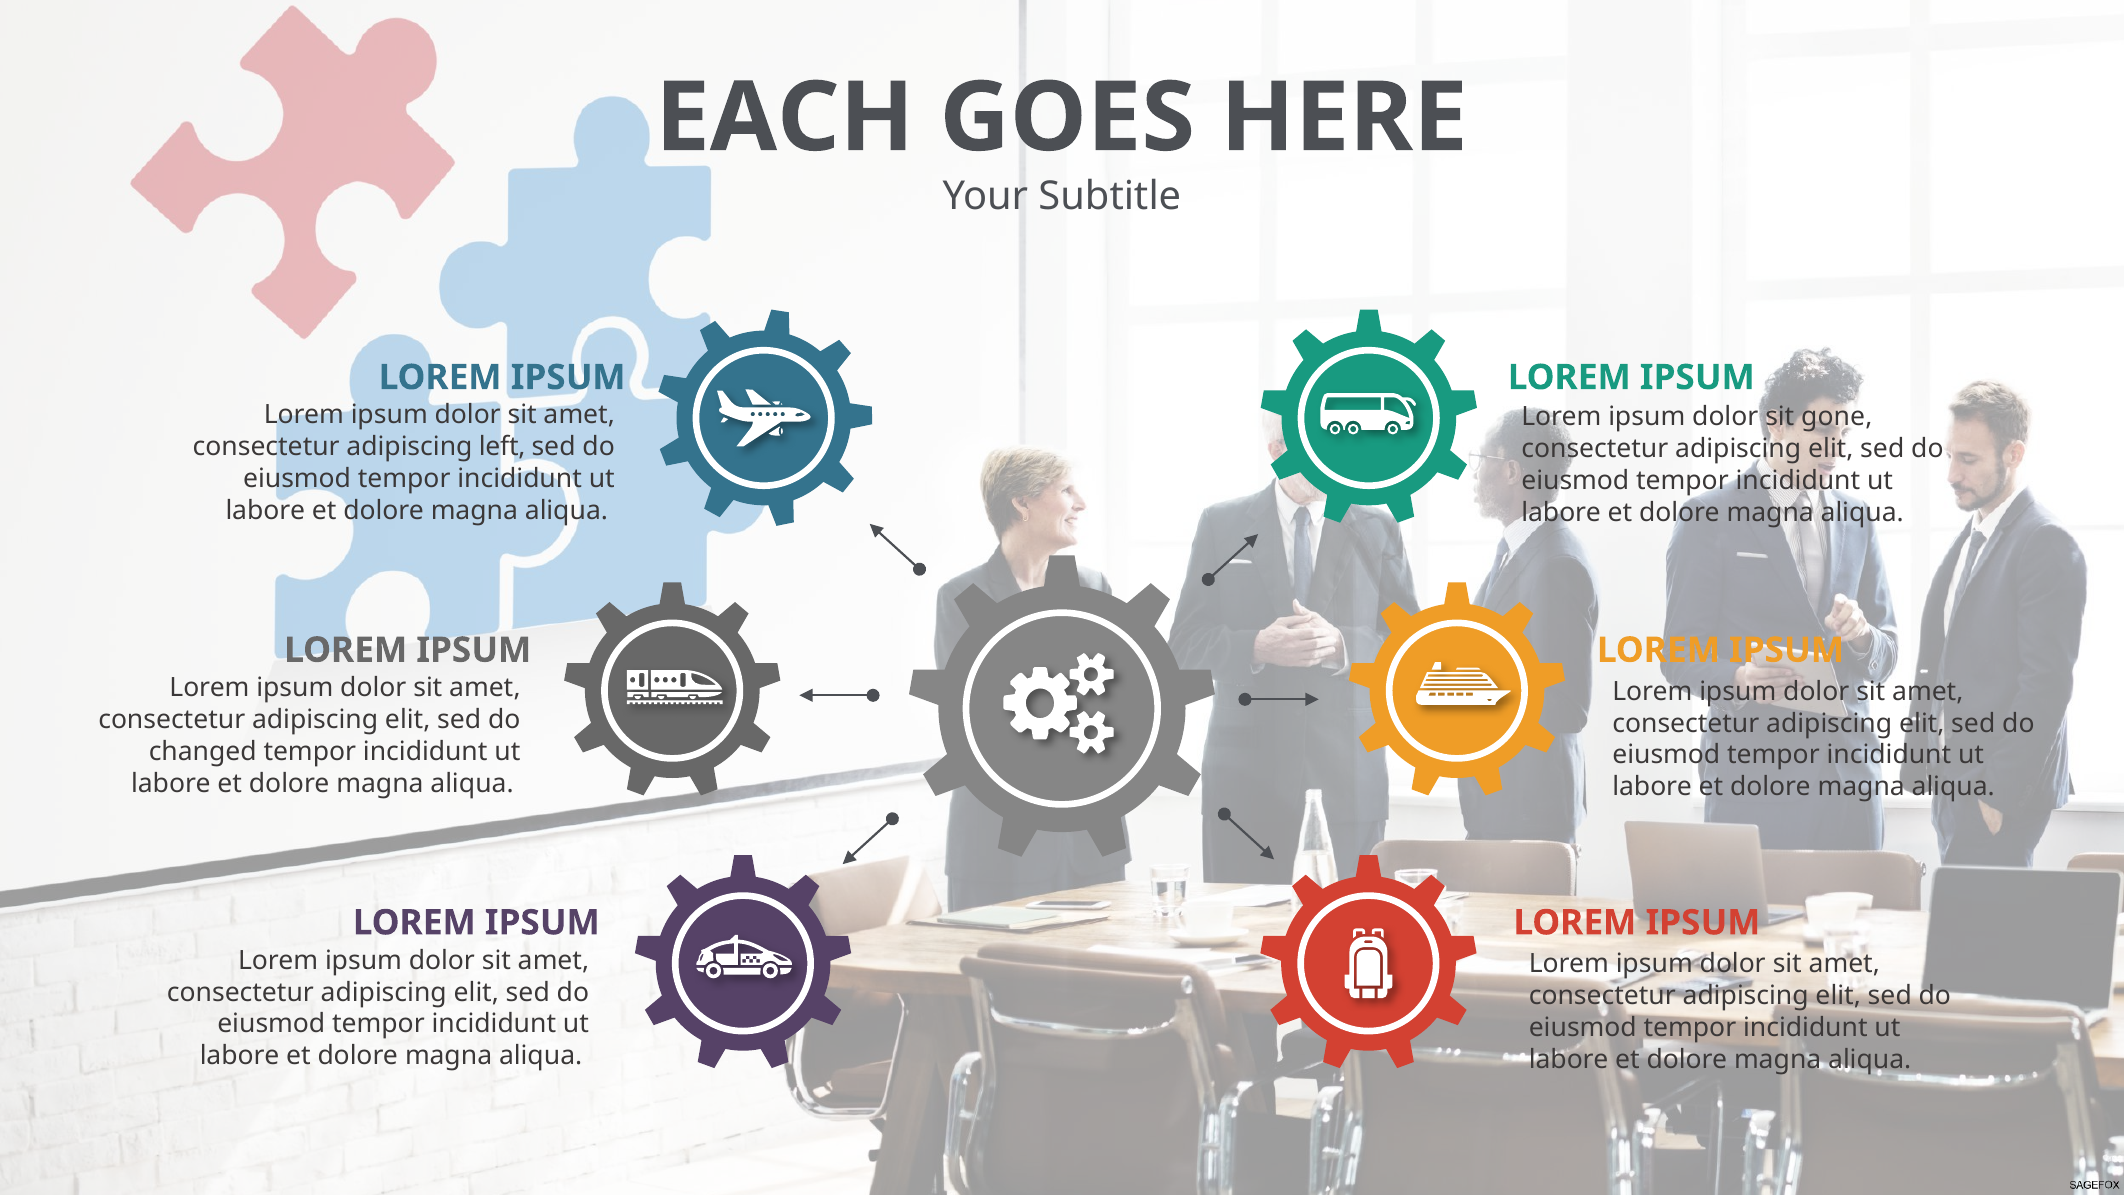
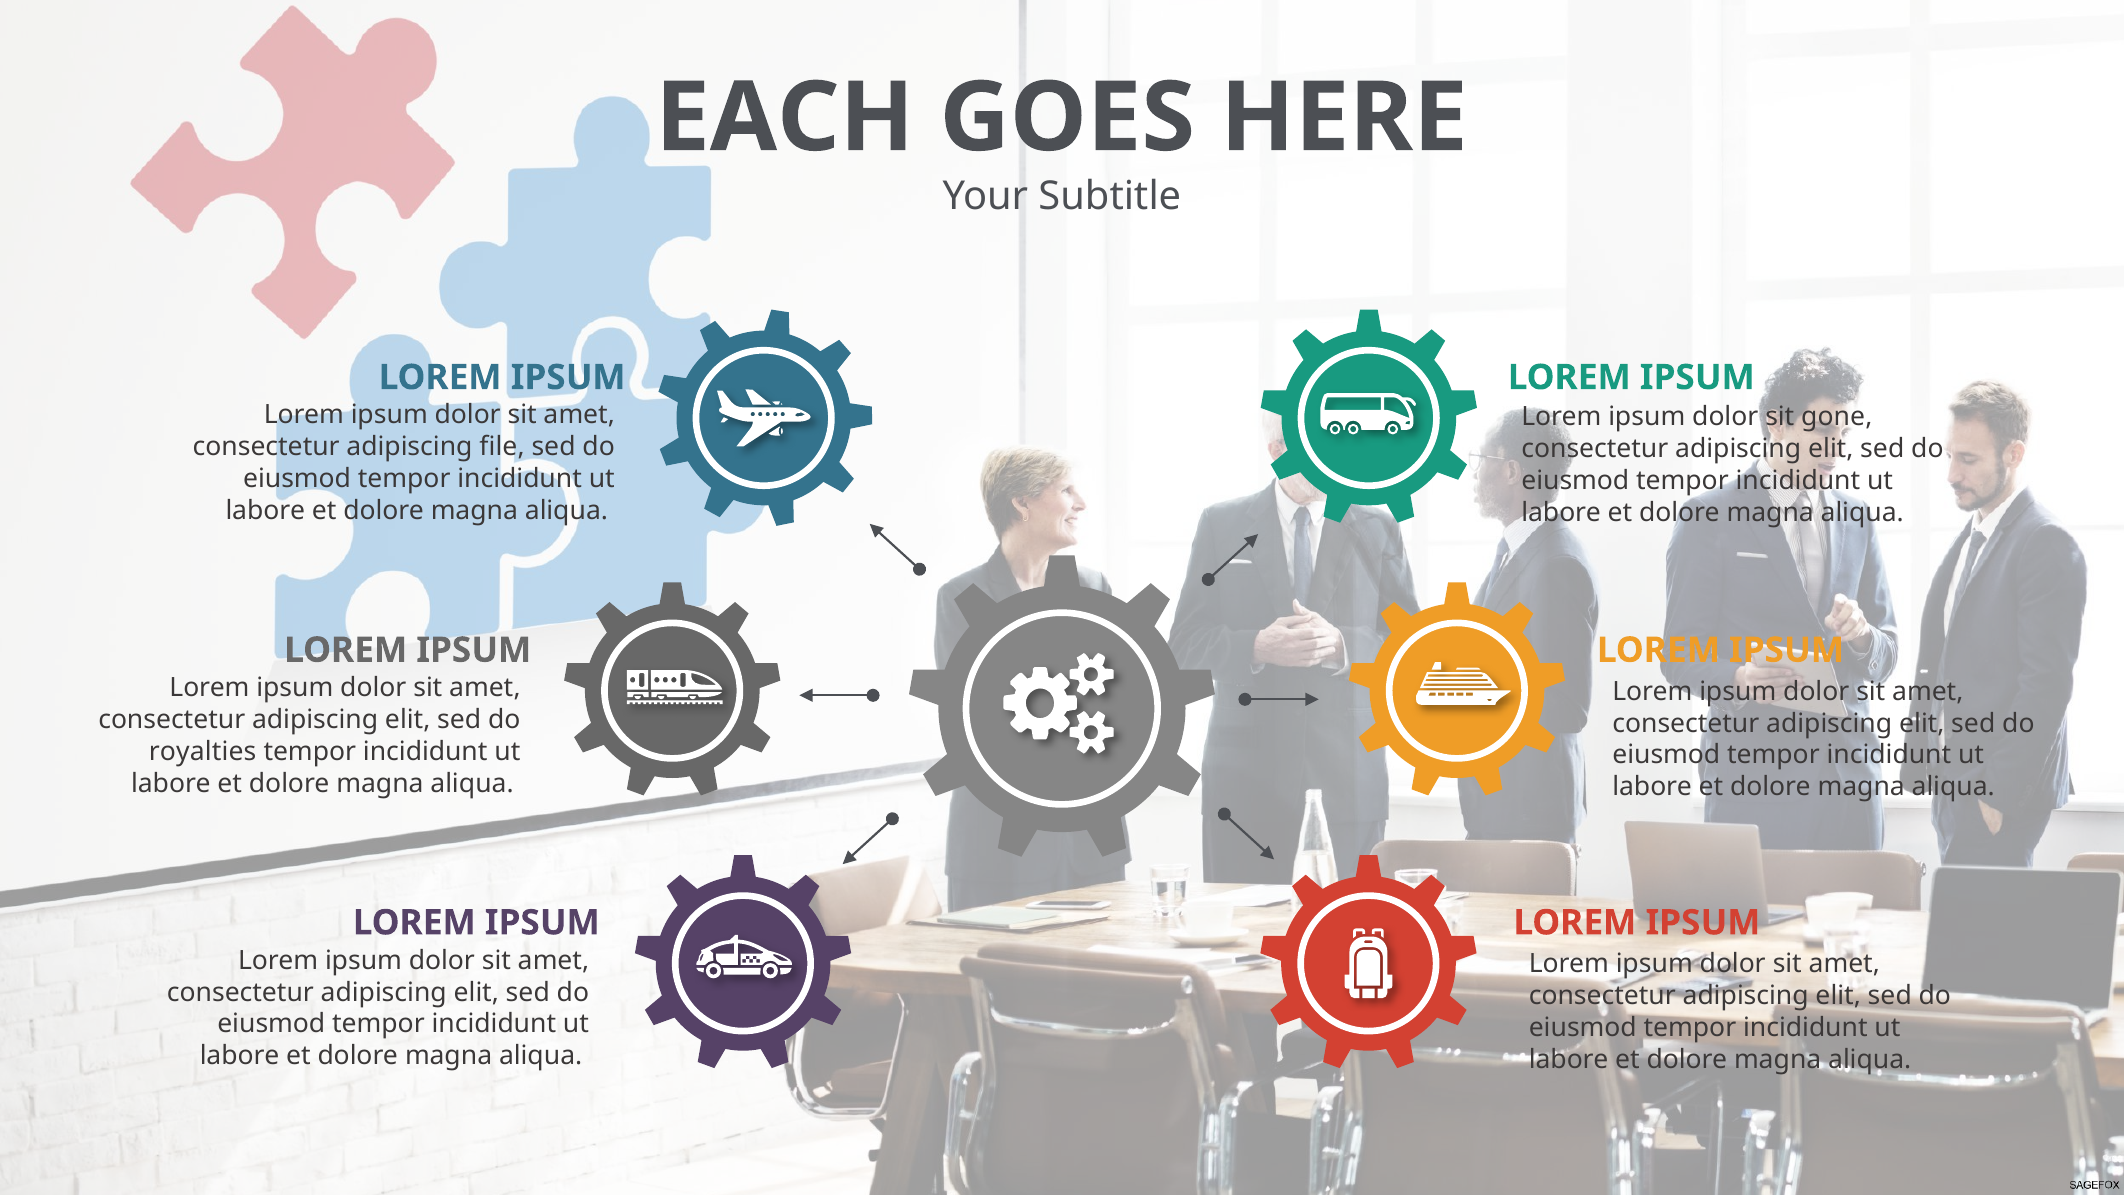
left: left -> file
changed: changed -> royalties
